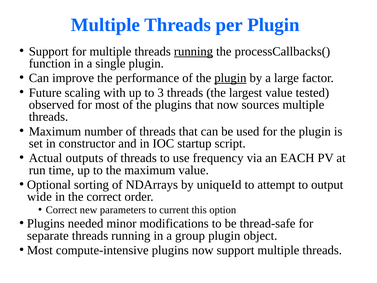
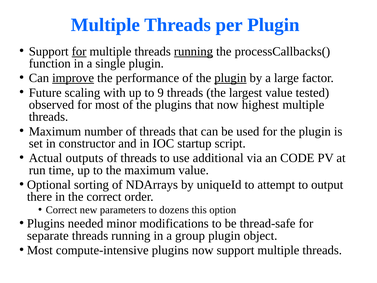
for at (79, 51) underline: none -> present
improve underline: none -> present
3: 3 -> 9
sources: sources -> highest
frequency: frequency -> additional
EACH: EACH -> CODE
wide: wide -> there
current: current -> dozens
